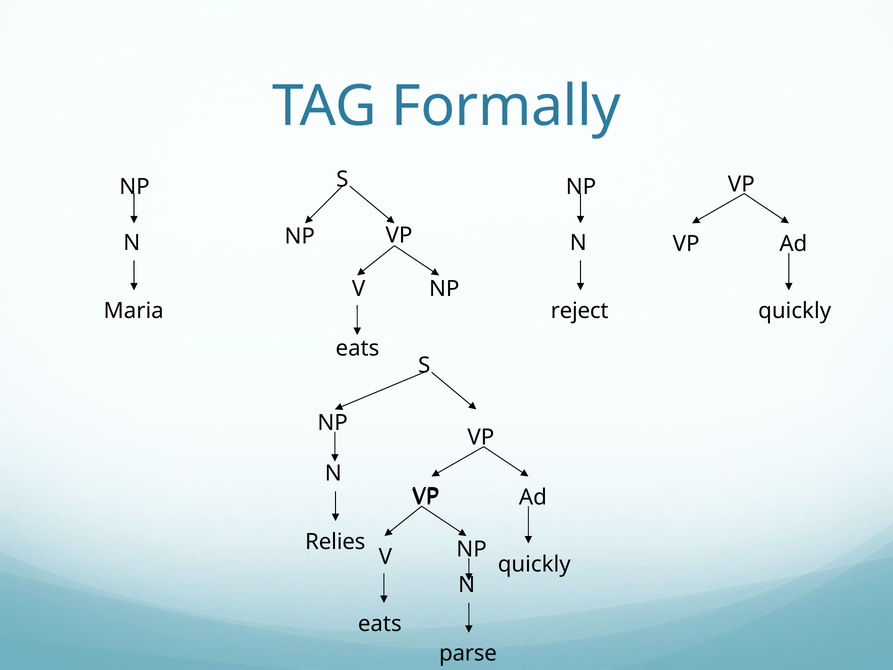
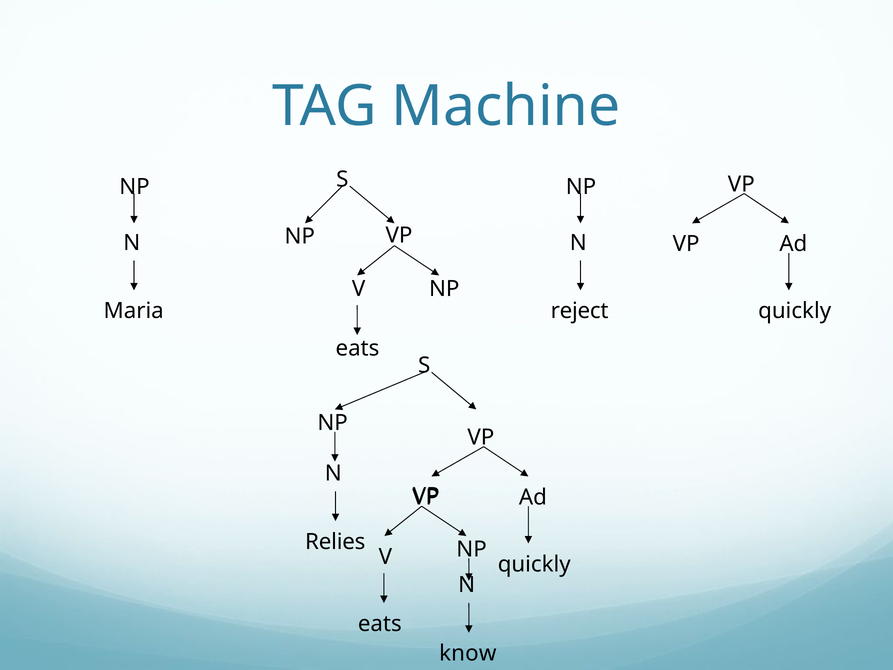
Formally: Formally -> Machine
parse: parse -> know
